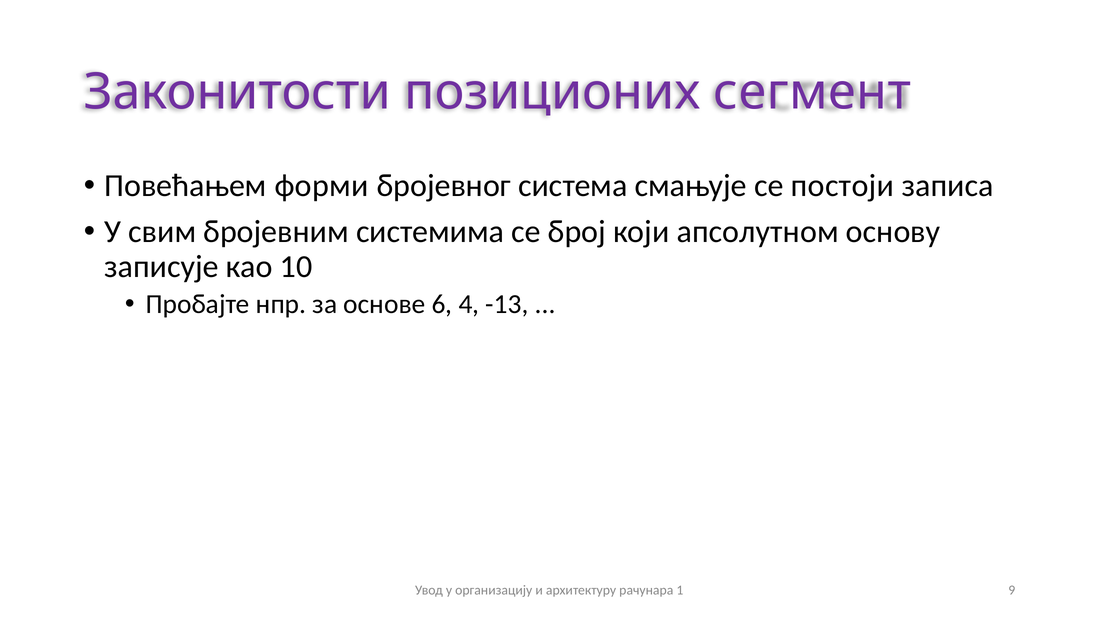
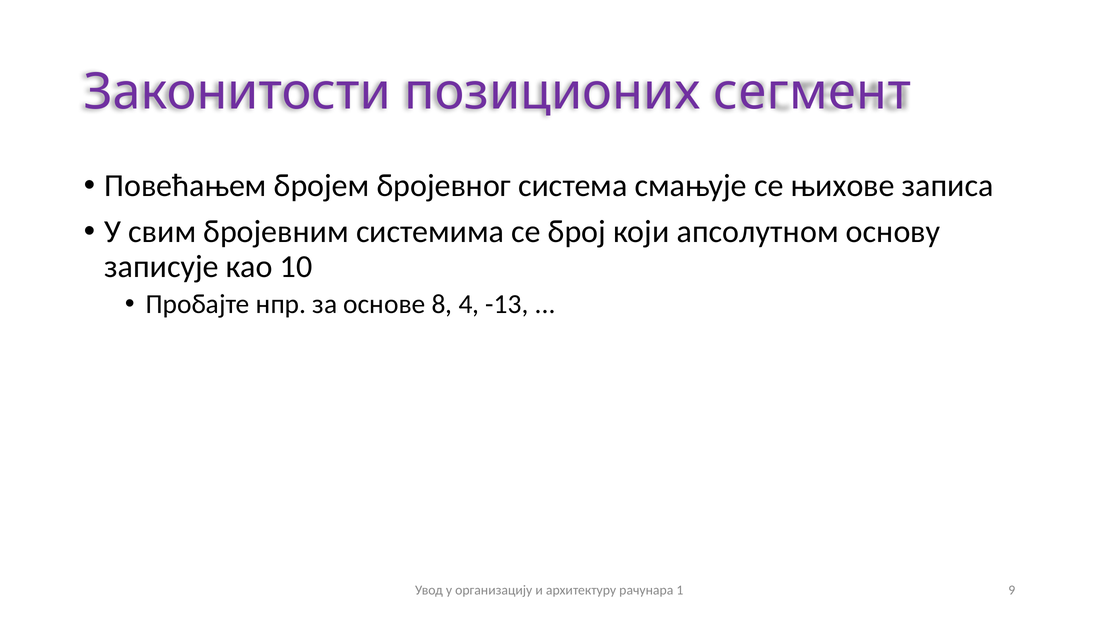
форми: форми -> бројем
постоји: постоји -> њихове
6: 6 -> 8
